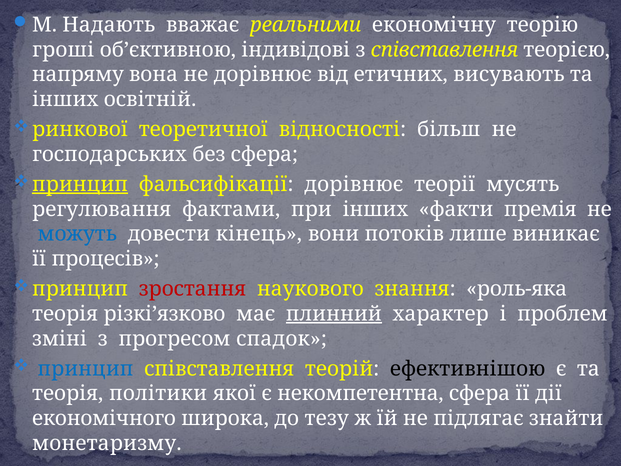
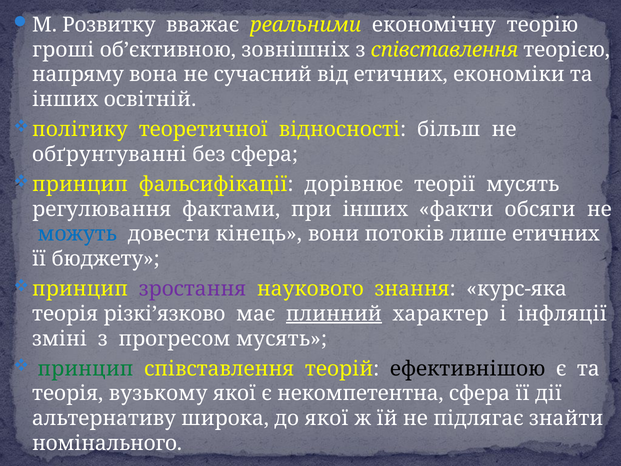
Надають: Надають -> Розвитку
індивідові: індивідові -> зовнішніх
не дорівнює: дорівнює -> сучасний
висувають: висувають -> економіки
ринкової: ринкової -> політику
господарських: господарських -> обґрунтуванні
принцип at (80, 184) underline: present -> none
премія: премія -> обсяги
лише виникає: виникає -> етичних
процесів: процесів -> бюджету
зростання colour: red -> purple
роль-яка: роль-яка -> курс-яка
проблем: проблем -> інфляції
прогресом спадок: спадок -> мусять
принцип at (85, 369) colour: blue -> green
політики: політики -> вузькому
економічного: економічного -> альтернативу
до тезу: тезу -> якої
монетаризму: монетаризму -> номінального
